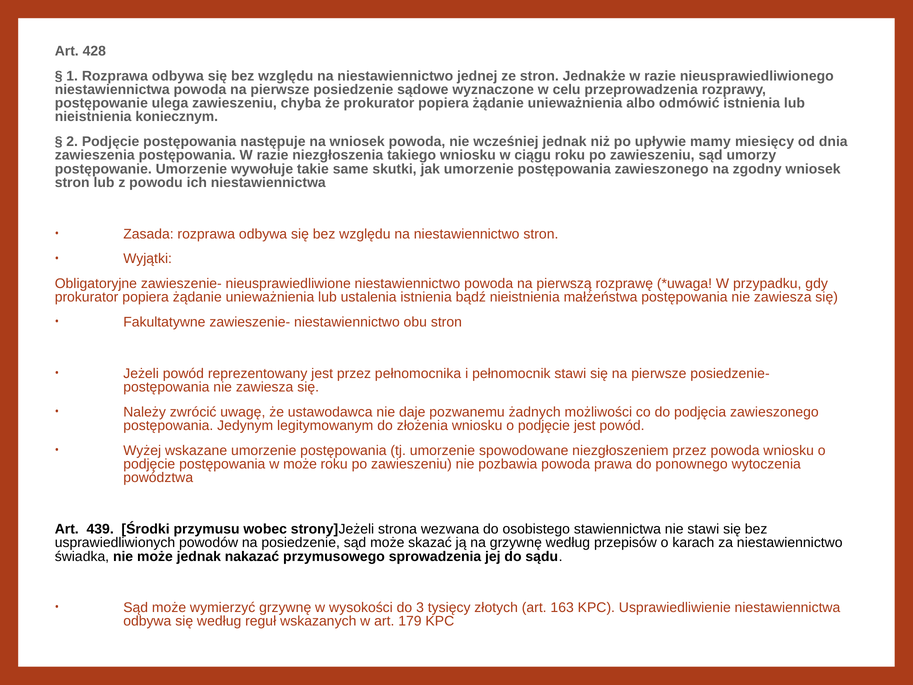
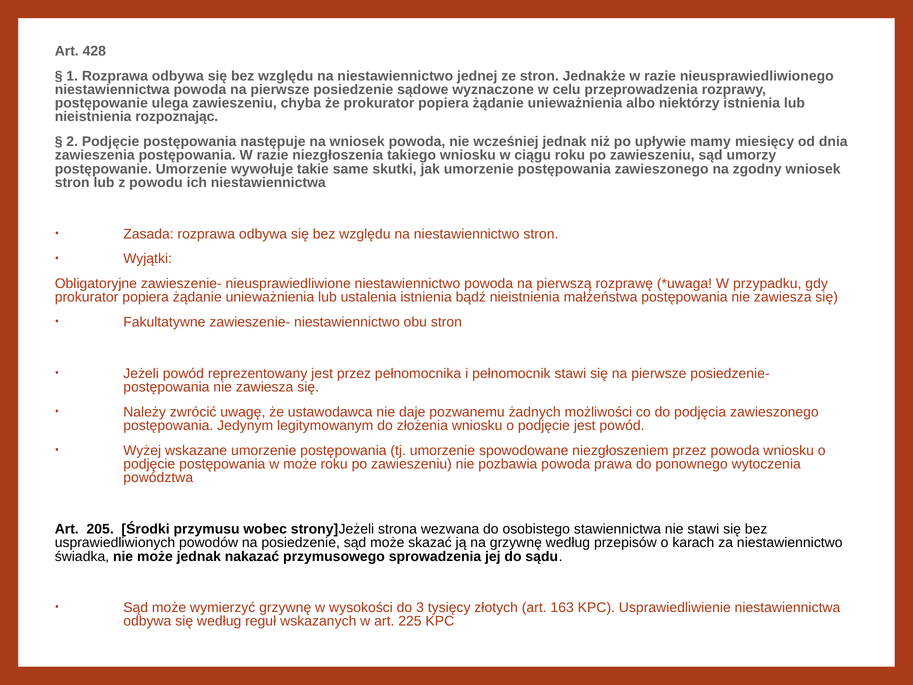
odmówić: odmówić -> niektórzy
koniecznym: koniecznym -> rozpoznając
439: 439 -> 205
179: 179 -> 225
